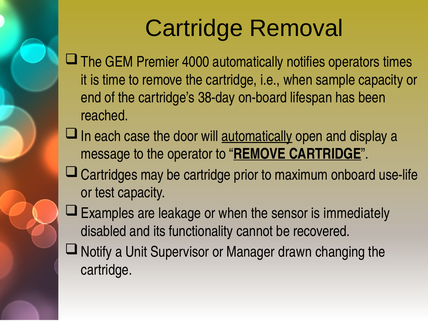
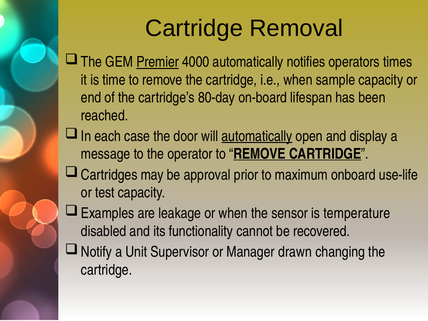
Premier underline: none -> present
38-day: 38-day -> 80-day
be cartridge: cartridge -> approval
immediately: immediately -> temperature
